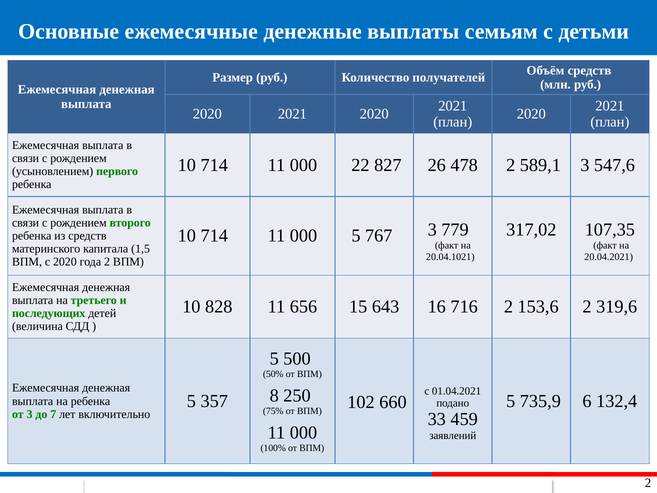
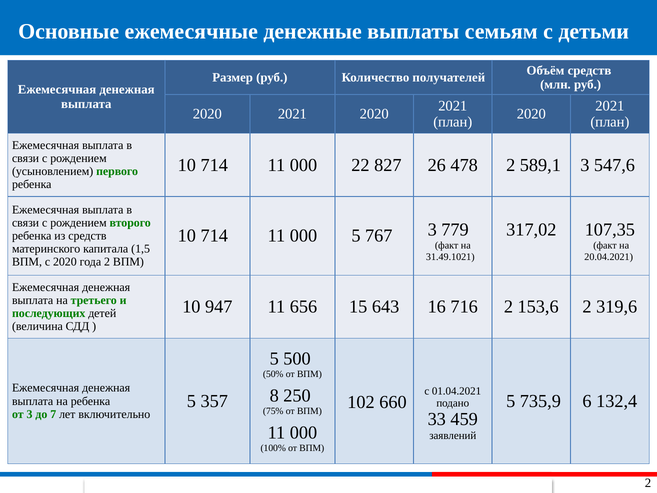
20.04.1021: 20.04.1021 -> 31.49.1021
828: 828 -> 947
